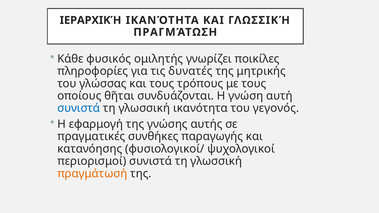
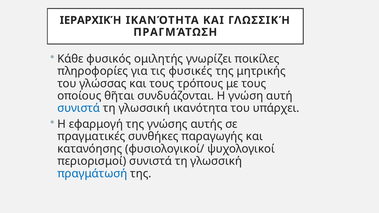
δυνατές: δυνατές -> φυσικές
γεγονός: γεγονός -> υπάρχει
πραγμάτωσή colour: orange -> blue
